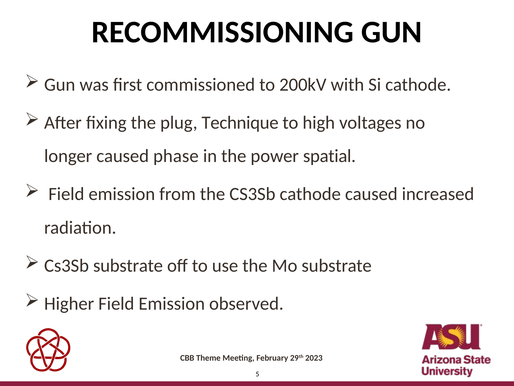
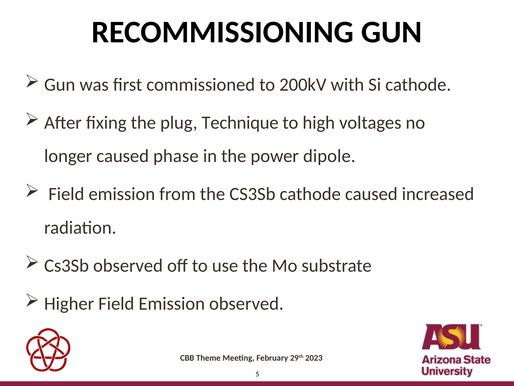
spatial: spatial -> dipole
Cs3Sb substrate: substrate -> observed
